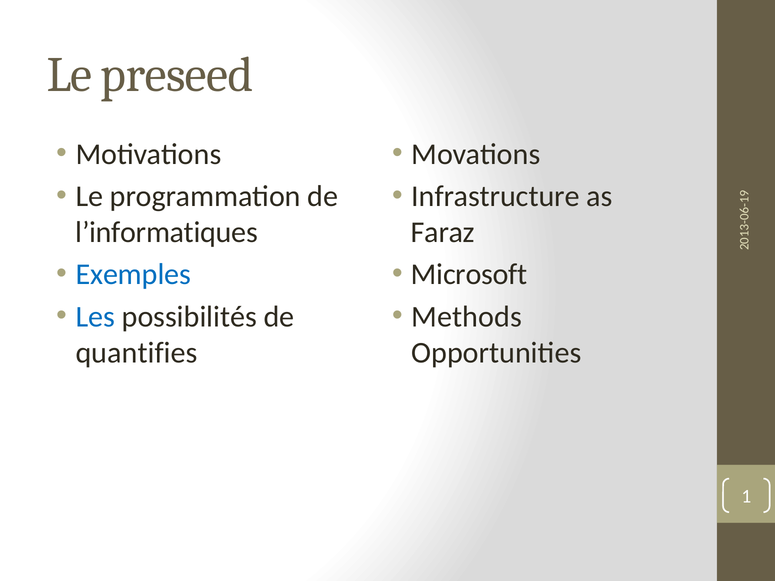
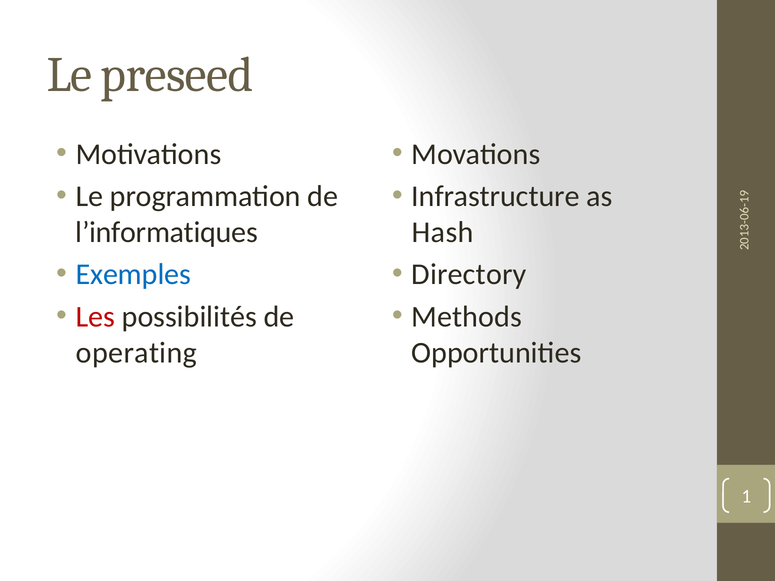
Faraz: Faraz -> Hash
Microsoft: Microsoft -> Directory
Les colour: blue -> red
quantifies: quantifies -> operating
